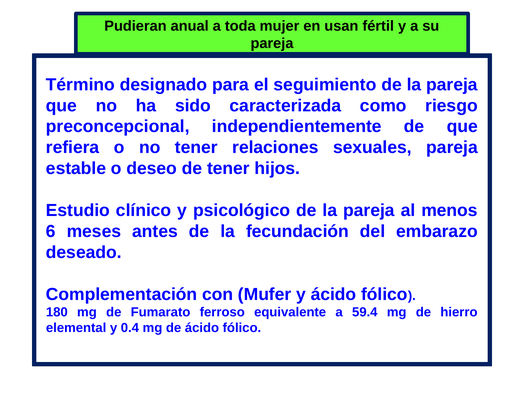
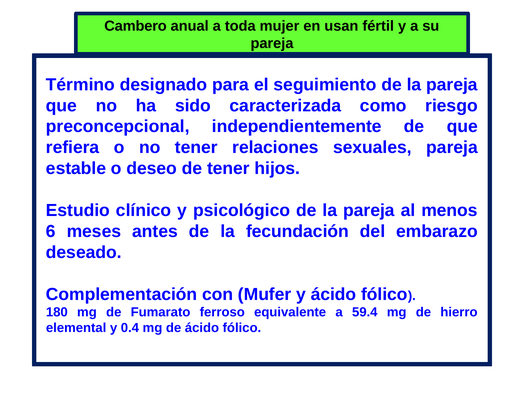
Pudieran: Pudieran -> Cambero
